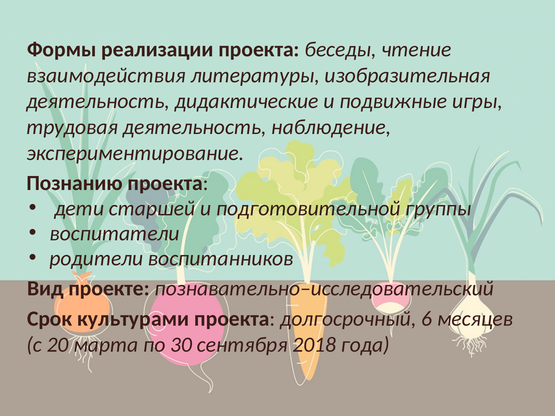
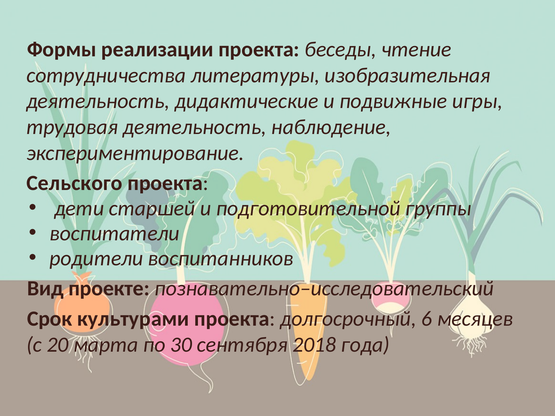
взаимодействия: взаимодействия -> сотрудничества
Познанию: Познанию -> Сельского
